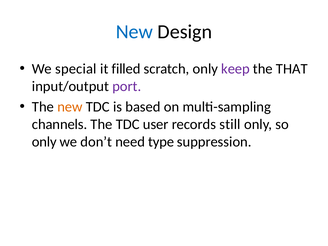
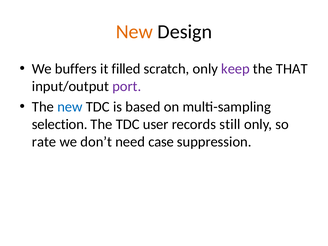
New at (134, 32) colour: blue -> orange
special: special -> buffers
new at (70, 107) colour: orange -> blue
channels: channels -> selection
only at (44, 142): only -> rate
type: type -> case
